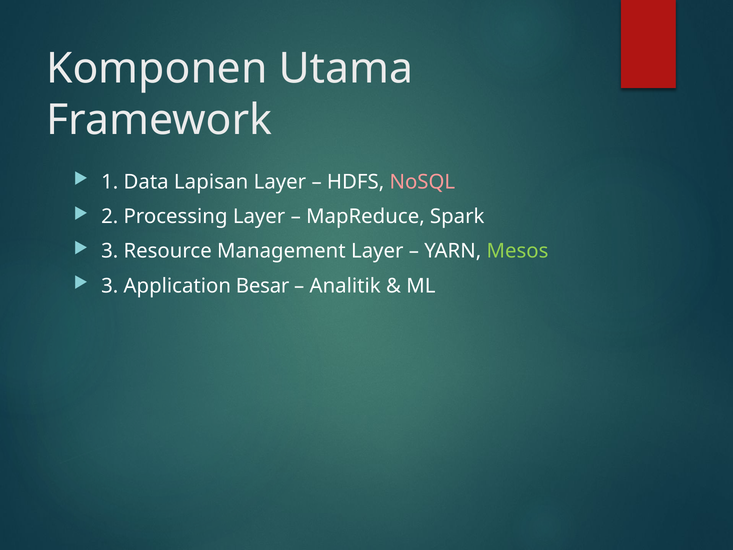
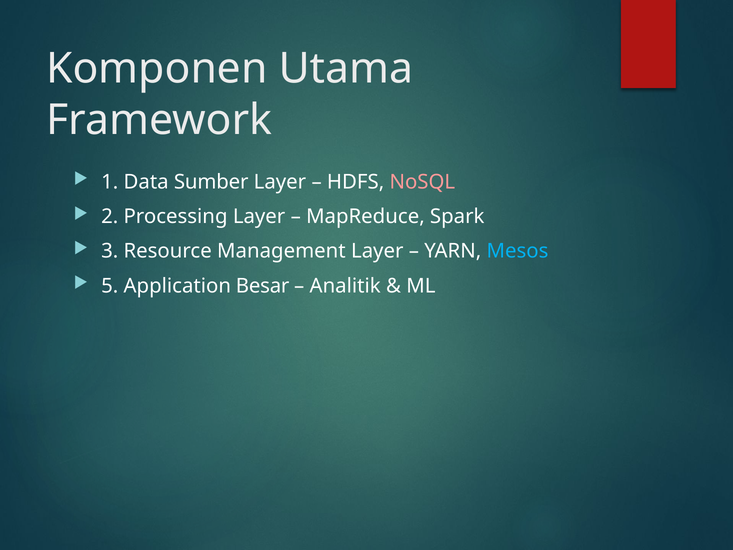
Lapisan: Lapisan -> Sumber
Mesos colour: light green -> light blue
3 at (110, 286): 3 -> 5
